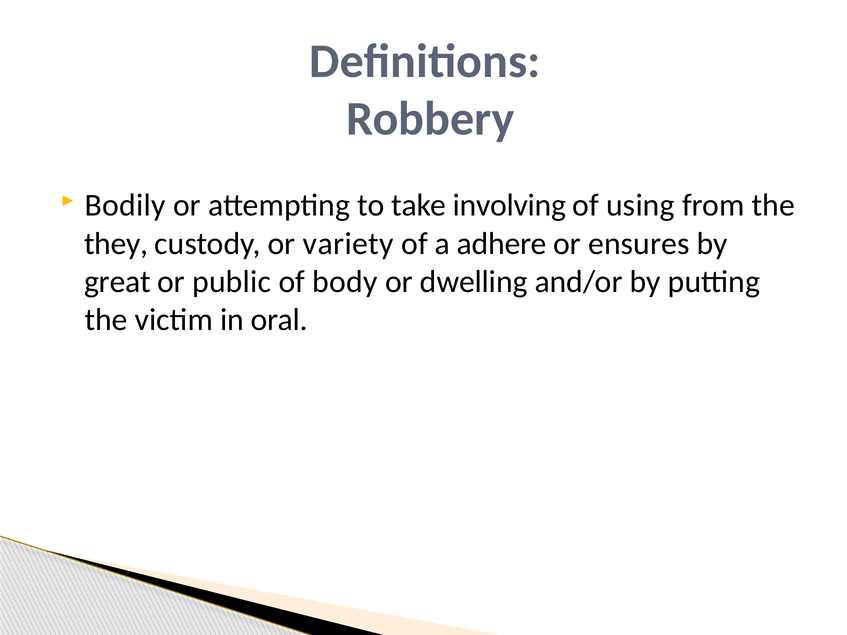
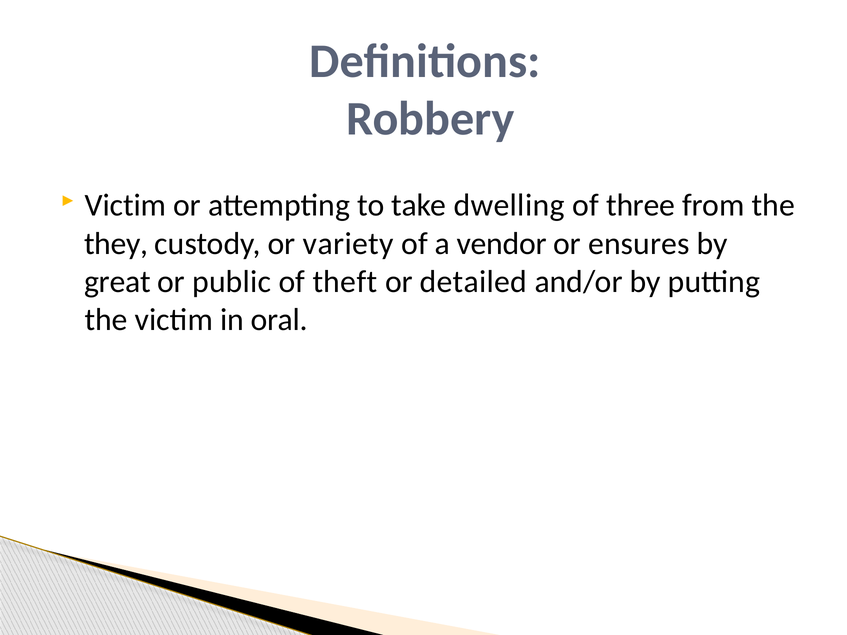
Bodily at (125, 206): Bodily -> Victim
involving: involving -> dwelling
using: using -> three
adhere: adhere -> vendor
body: body -> theft
dwelling: dwelling -> detailed
